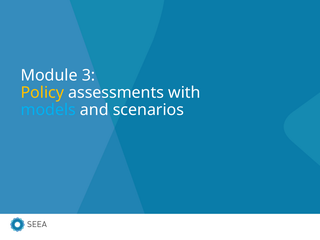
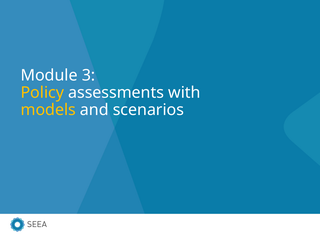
models colour: light blue -> yellow
